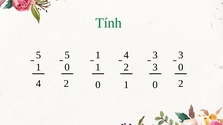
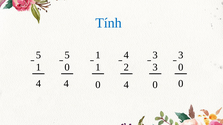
Tính colour: green -> blue
2 at (66, 84): 2 -> 4
1 at (126, 85): 1 -> 4
0 2: 2 -> 0
